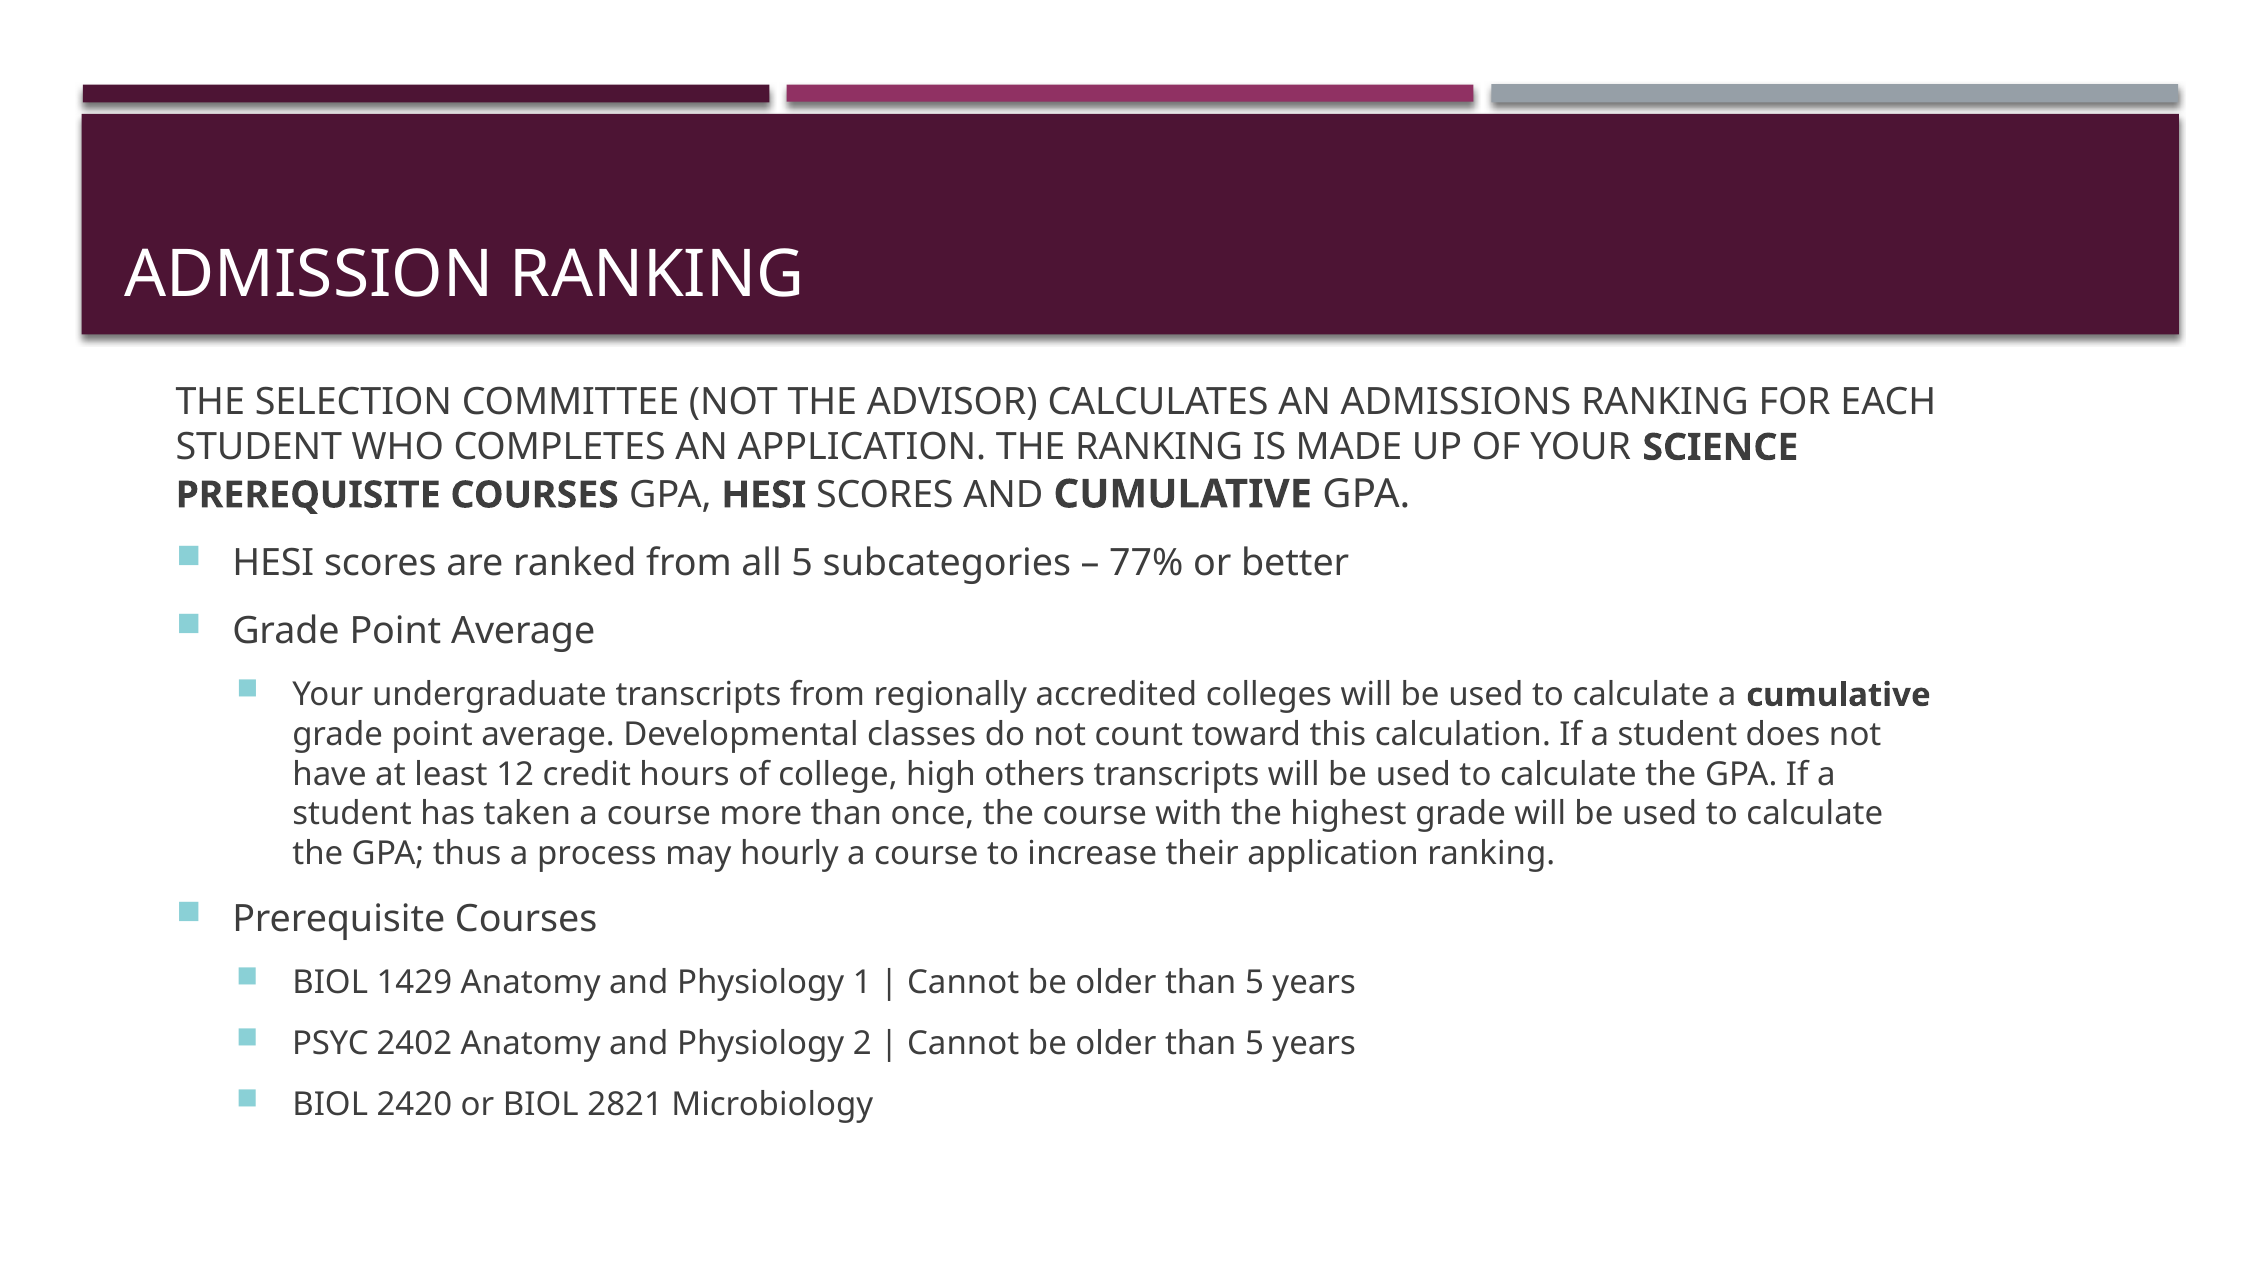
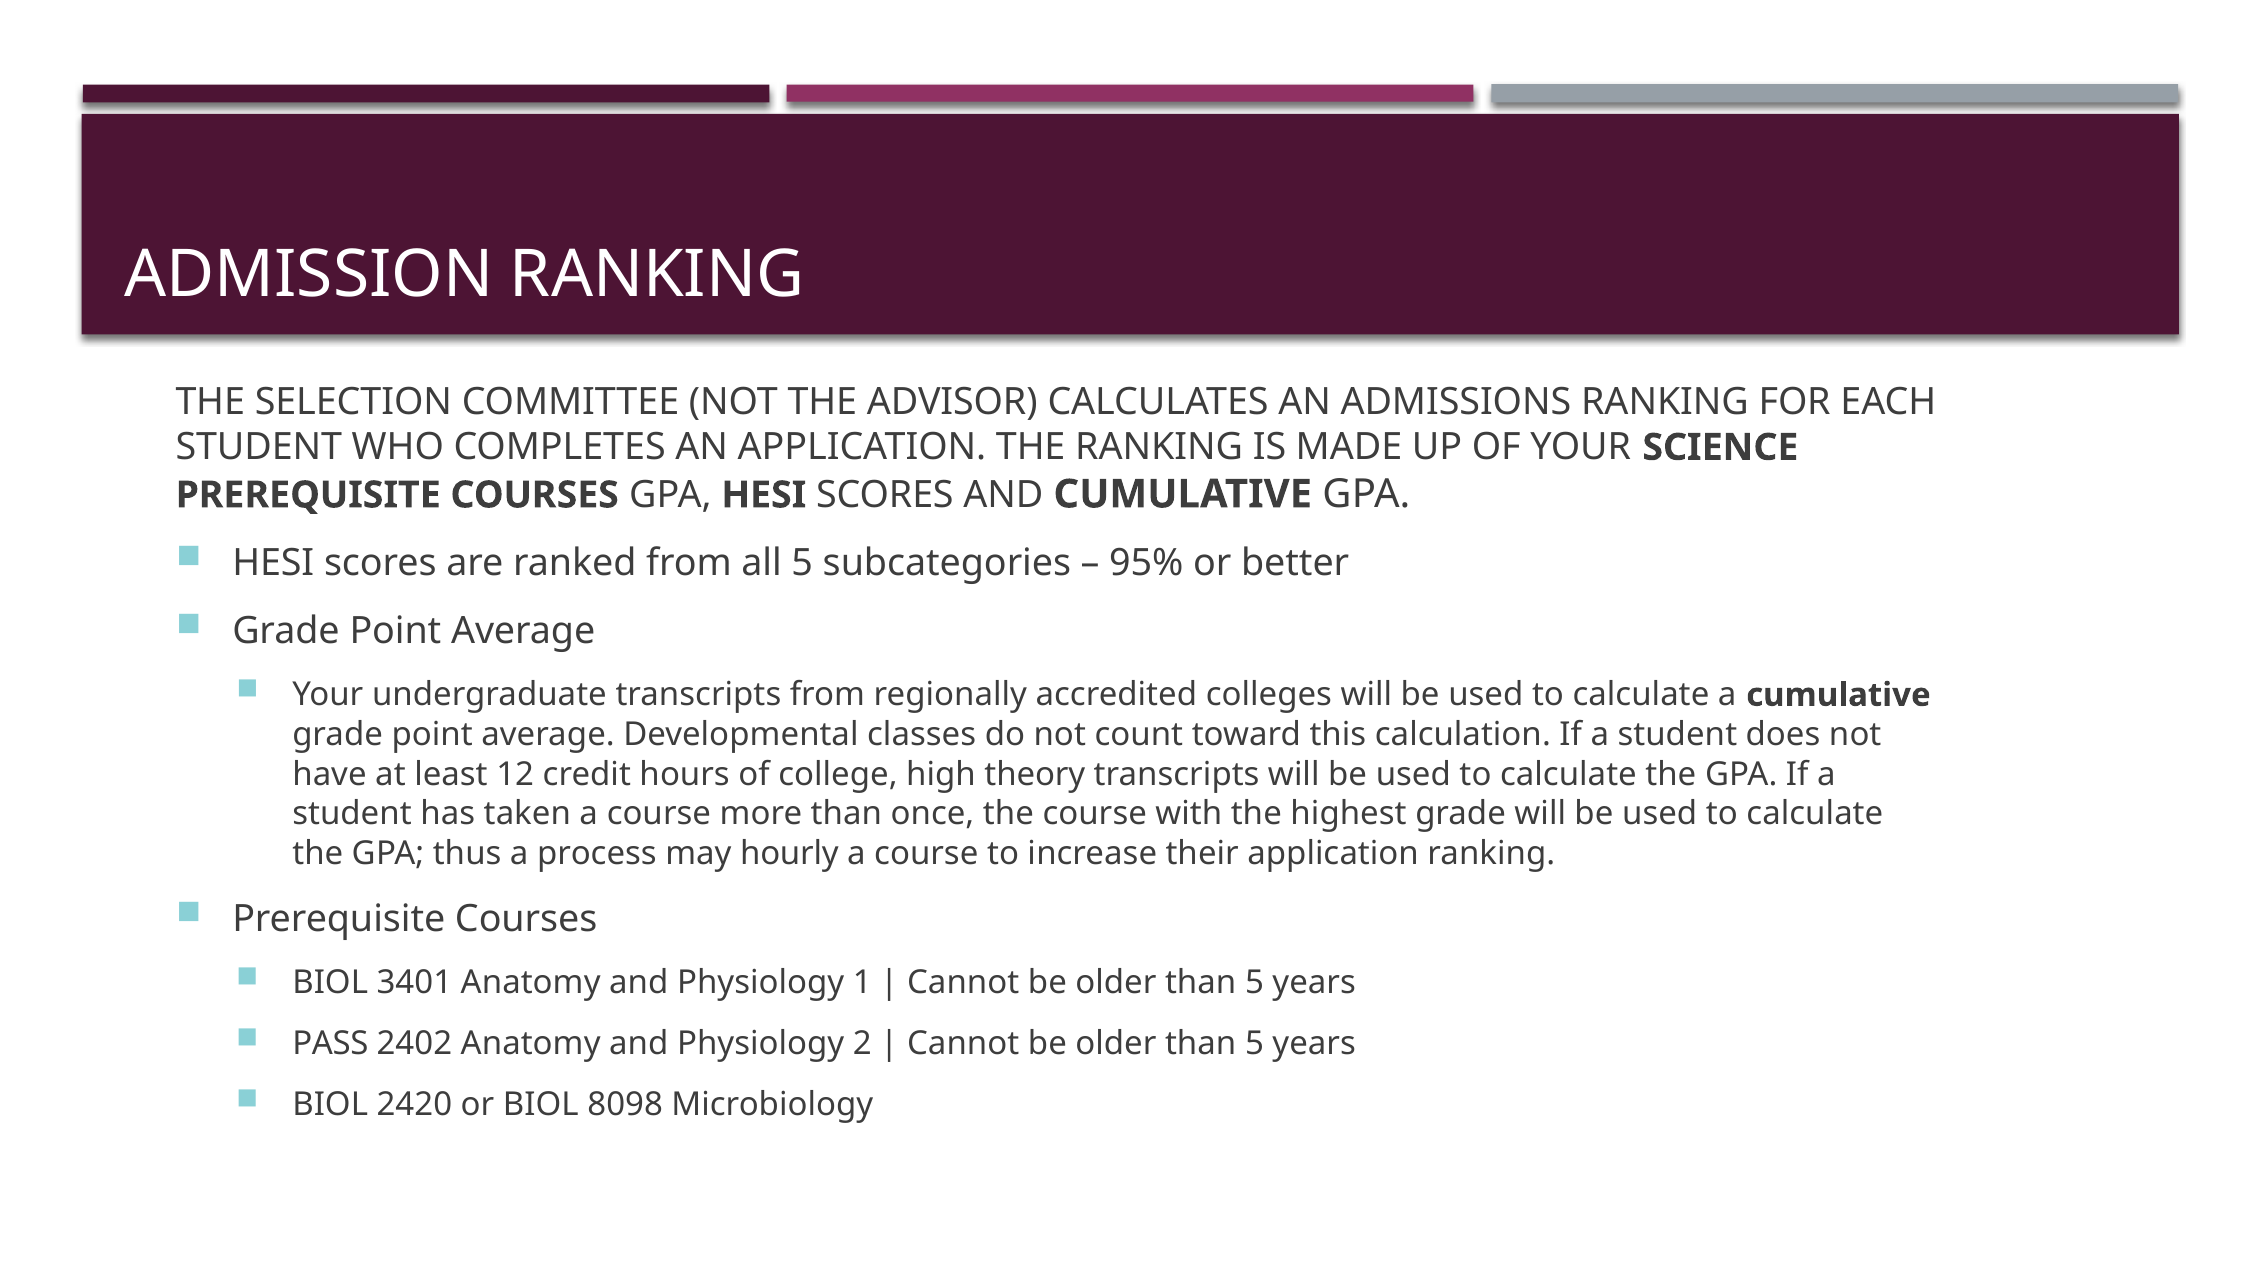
77%: 77% -> 95%
others: others -> theory
1429: 1429 -> 3401
PSYC: PSYC -> PASS
2821: 2821 -> 8098
